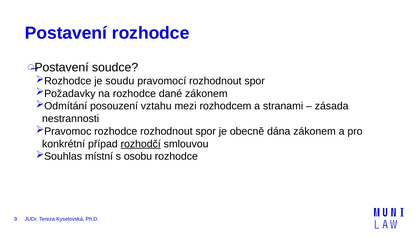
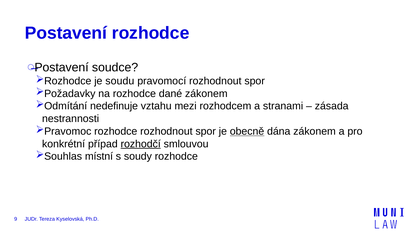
posouzení: posouzení -> nedefinuje
obecně underline: none -> present
osobu: osobu -> soudy
